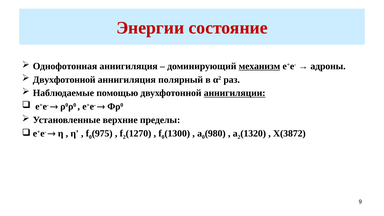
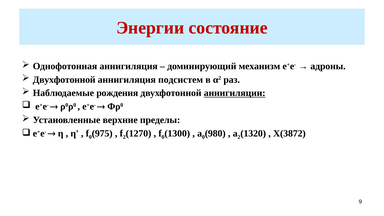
механизм underline: present -> none
полярный: полярный -> подсистем
помощью: помощью -> рождения
